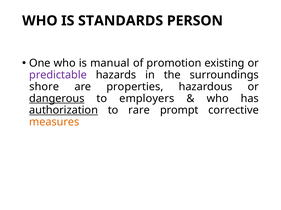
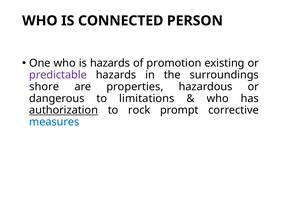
STANDARDS: STANDARDS -> CONNECTED
is manual: manual -> hazards
dangerous underline: present -> none
employers: employers -> limitations
rare: rare -> rock
measures colour: orange -> blue
